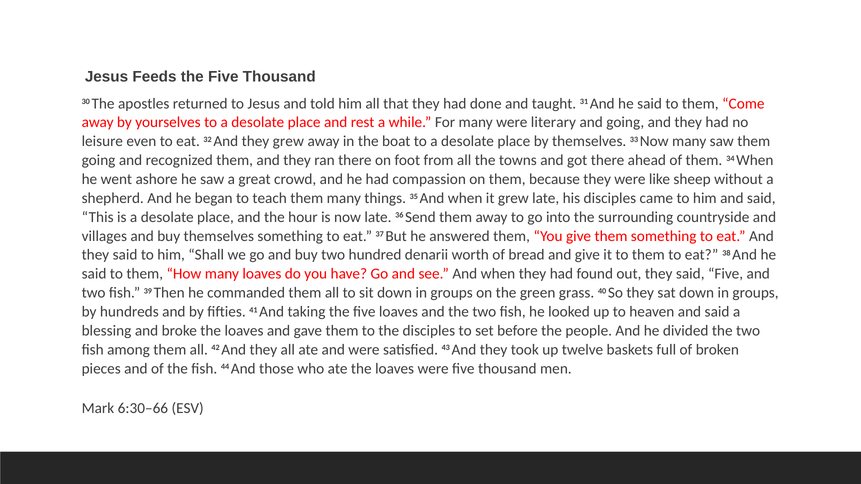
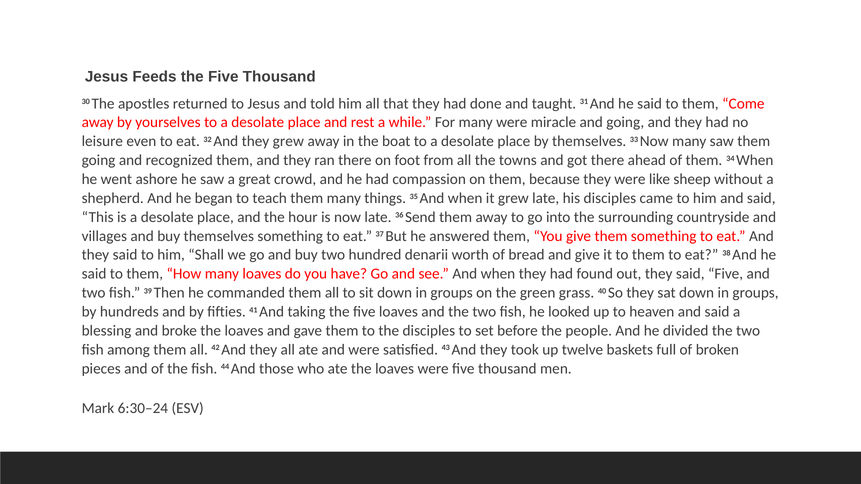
literary: literary -> miracle
6:30–66: 6:30–66 -> 6:30–24
